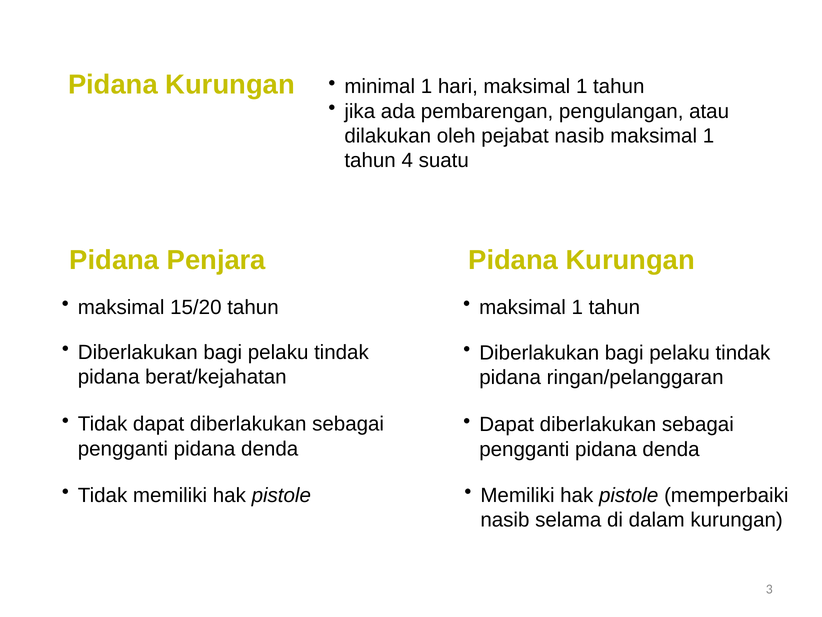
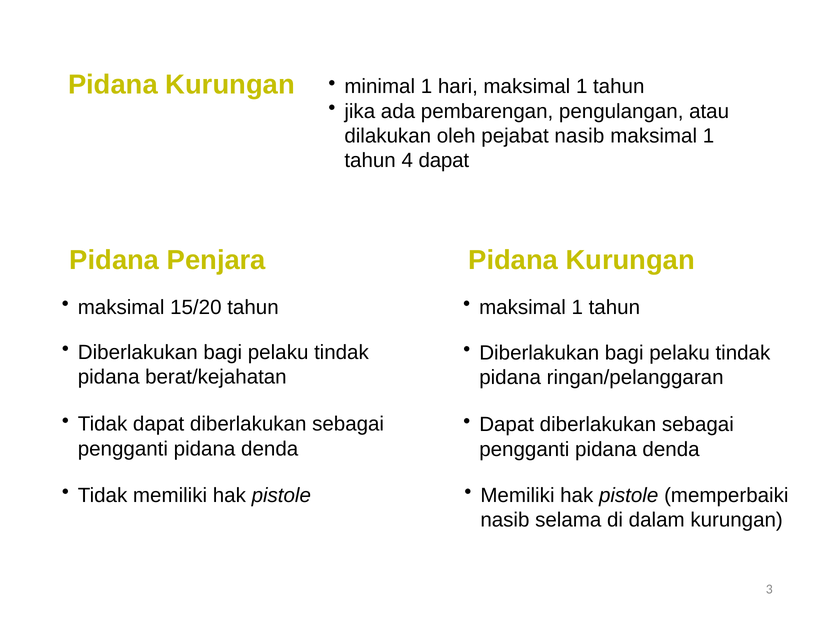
4 suatu: suatu -> dapat
